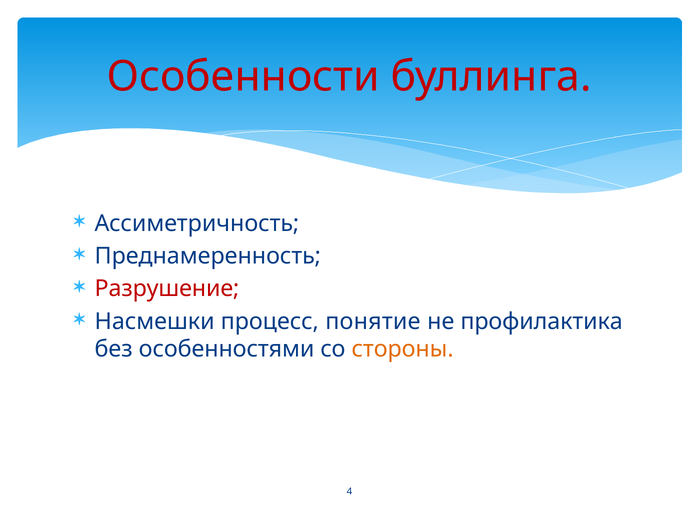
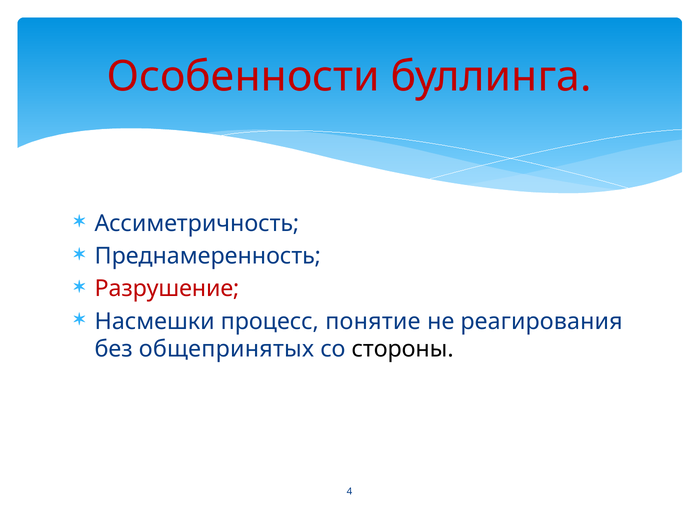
профилактика: профилактика -> реагирования
особенностями: особенностями -> общепринятых
стороны colour: orange -> black
